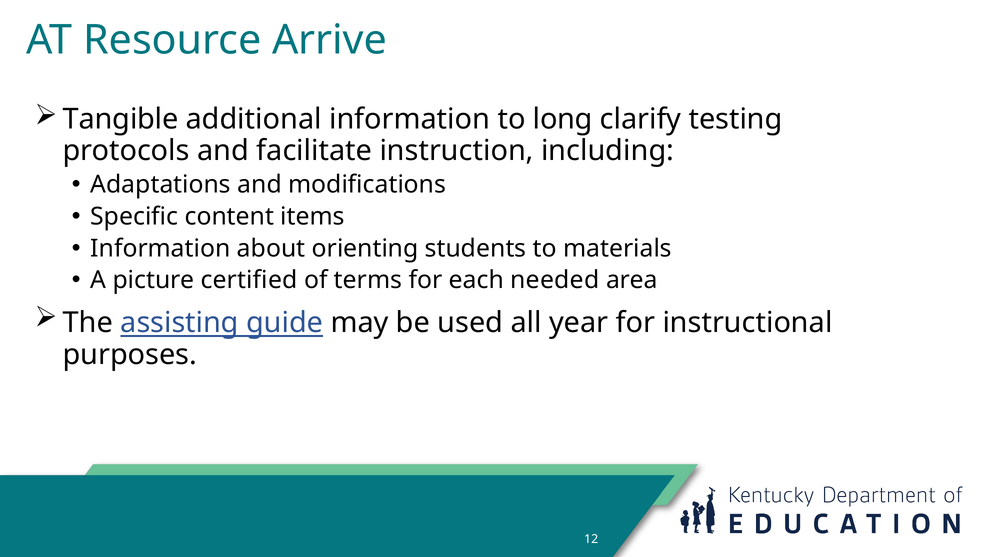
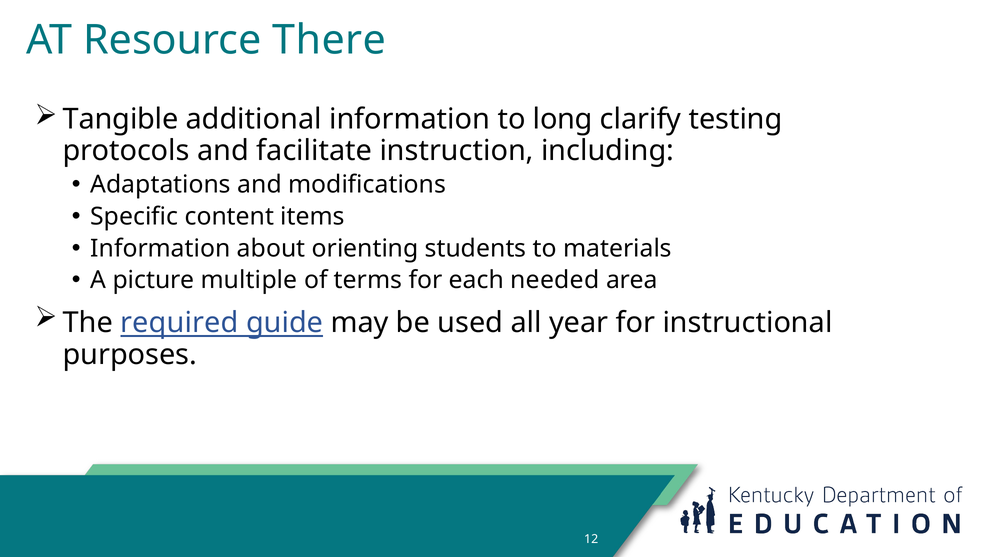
Arrive: Arrive -> There
certified: certified -> multiple
assisting: assisting -> required
